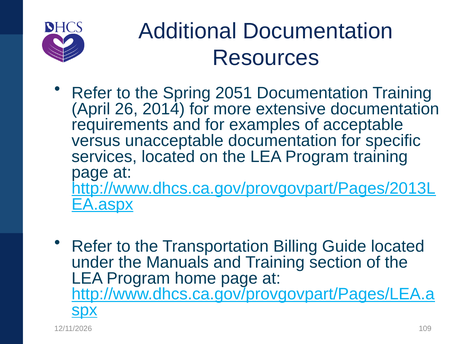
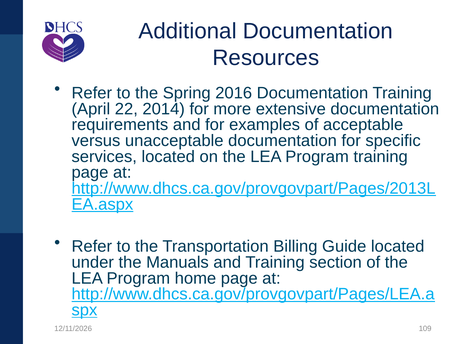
2051: 2051 -> 2016
26: 26 -> 22
